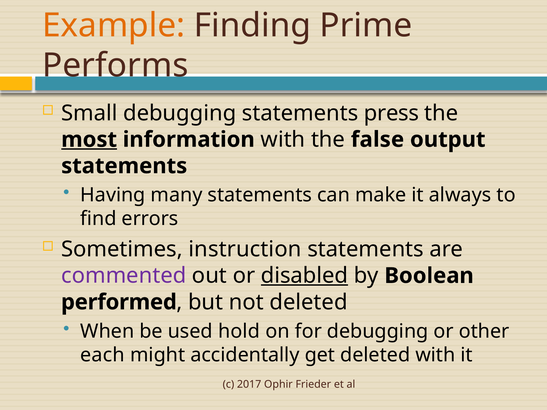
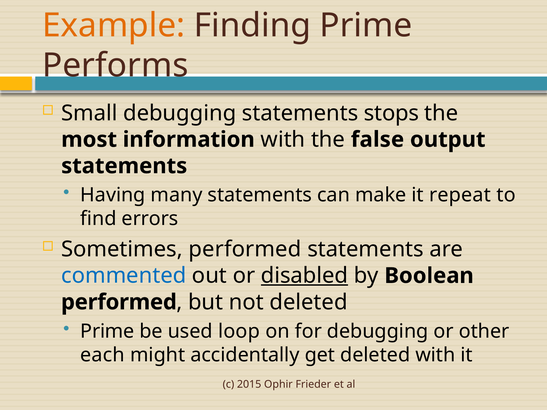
press: press -> stops
most underline: present -> none
always: always -> repeat
Sometimes instruction: instruction -> performed
commented colour: purple -> blue
When at (107, 331): When -> Prime
hold: hold -> loop
2017: 2017 -> 2015
